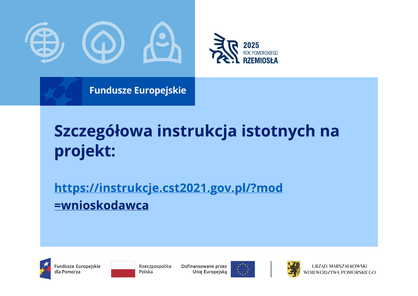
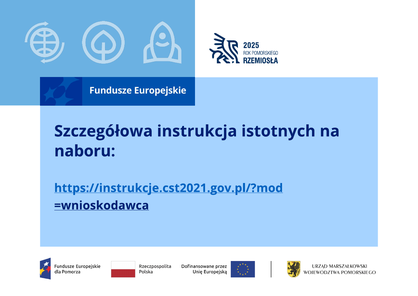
projekt: projekt -> naboru
